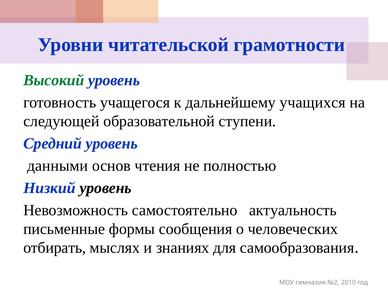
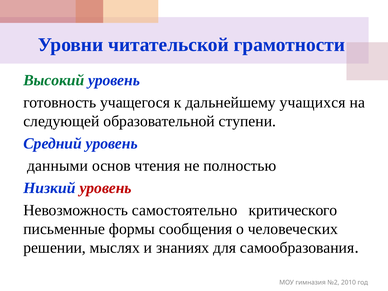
уровень at (106, 188) colour: black -> red
актуальность: актуальность -> критического
отбирать: отбирать -> решении
